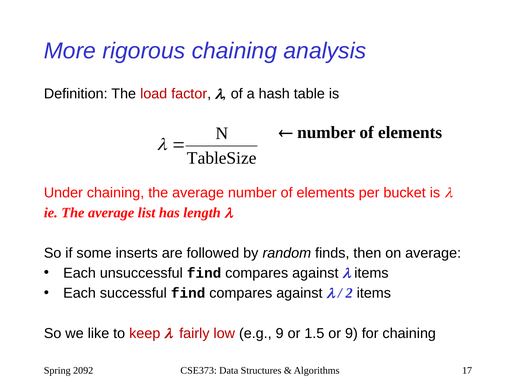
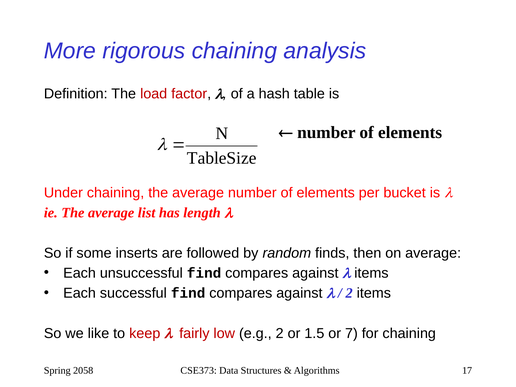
e.g 9: 9 -> 2
or 9: 9 -> 7
2092: 2092 -> 2058
